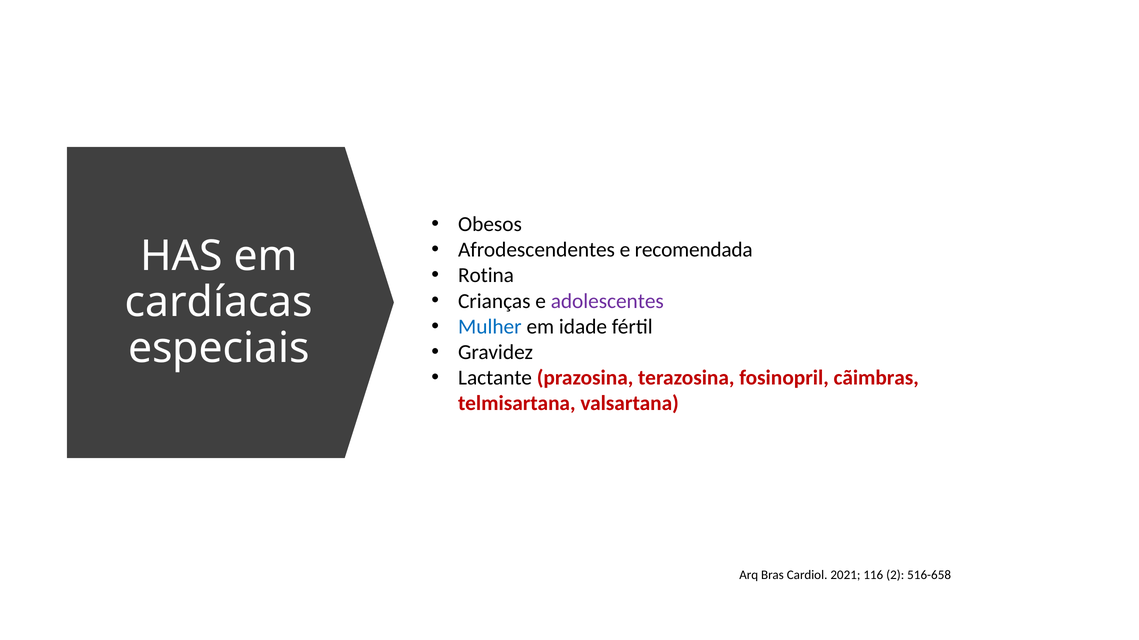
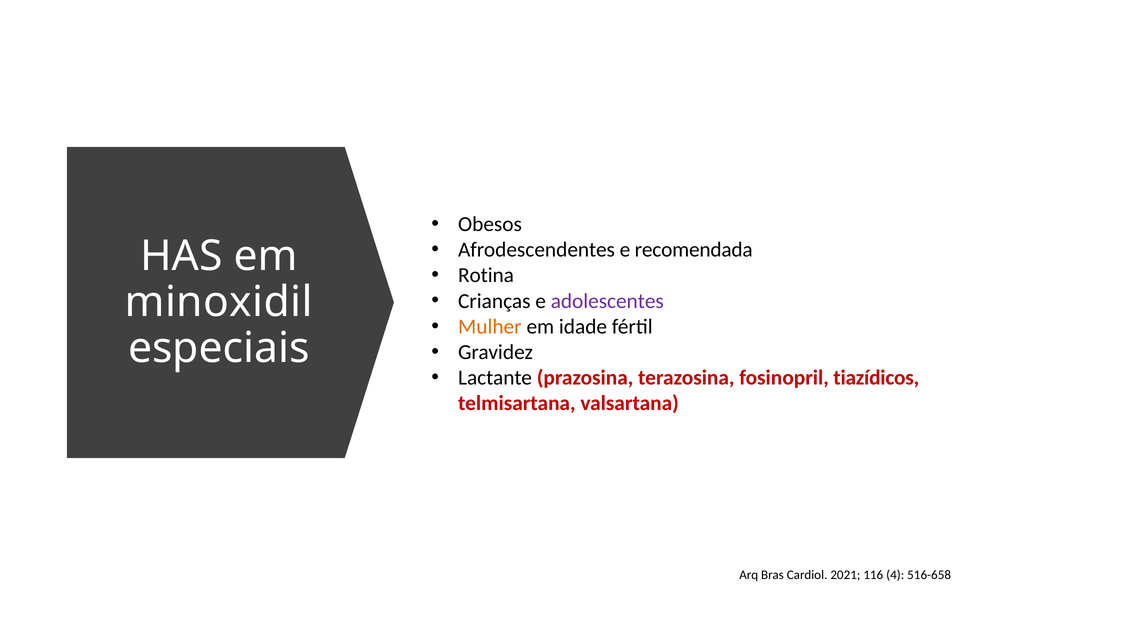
cardíacas: cardíacas -> minoxidil
Mulher colour: blue -> orange
cãimbras: cãimbras -> tiazídicos
2: 2 -> 4
